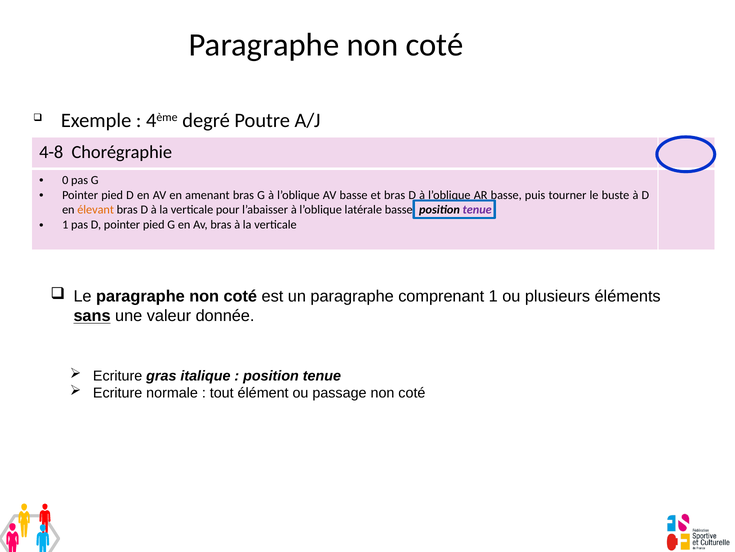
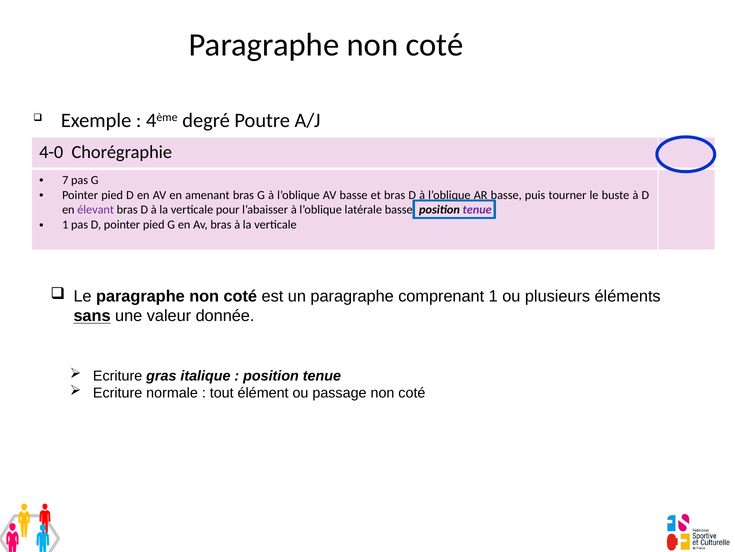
4-8: 4-8 -> 4-0
0: 0 -> 7
élevant colour: orange -> purple
